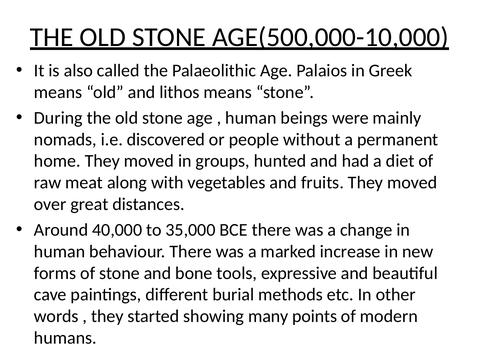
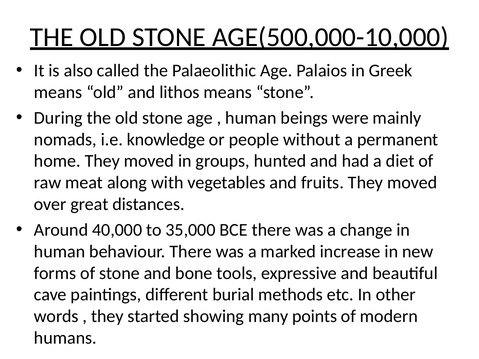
discovered: discovered -> knowledge
